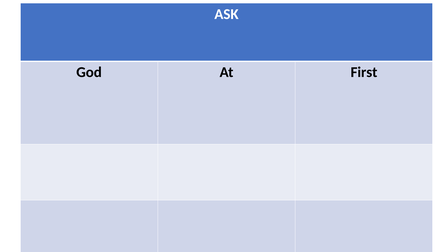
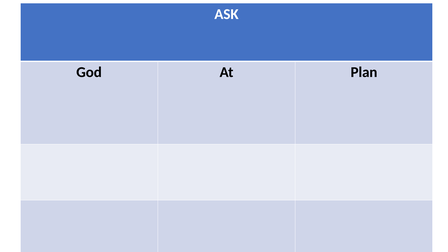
First: First -> Plan
